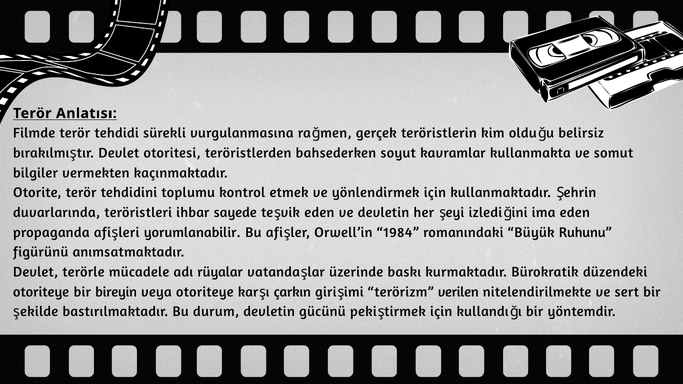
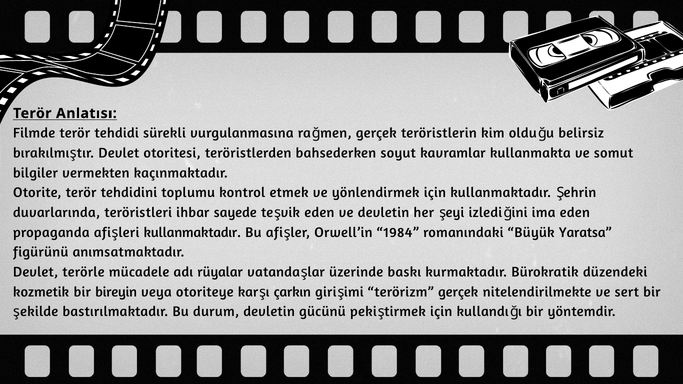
yorumlanabilir at (192, 232): yorumlanabilir -> kullanmaktadır
Ruhunu: Ruhunu -> Yaratsa
otoriteye at (41, 292): otoriteye -> kozmetik
terörizm verilen: verilen -> gerçek
